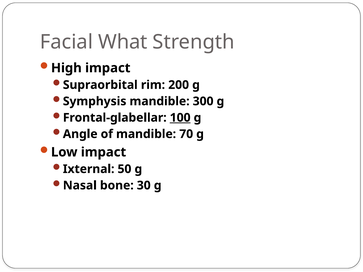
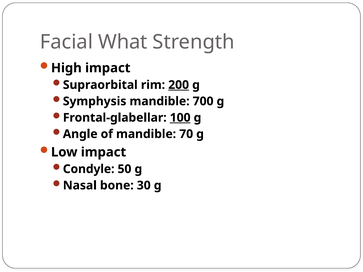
200 underline: none -> present
300: 300 -> 700
Ixternal: Ixternal -> Condyle
